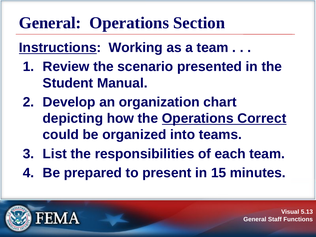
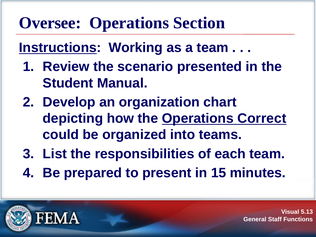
General at (50, 23): General -> Oversee
